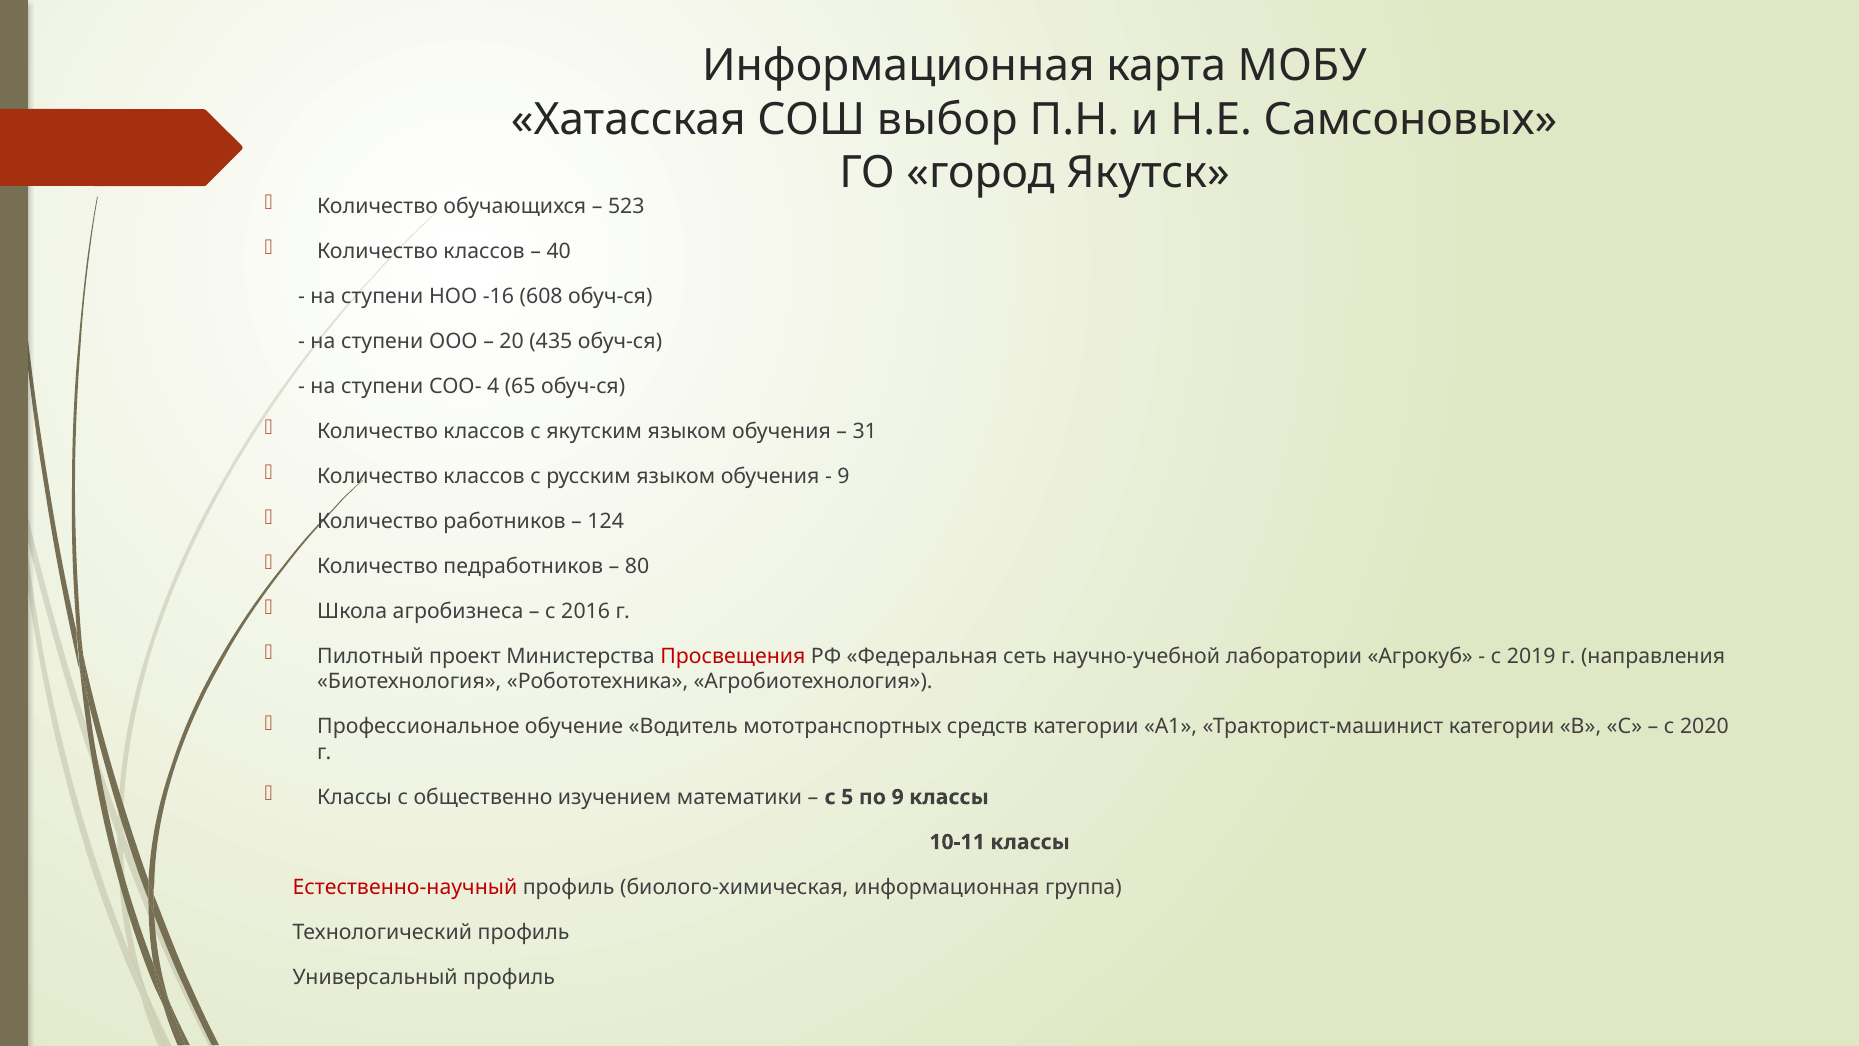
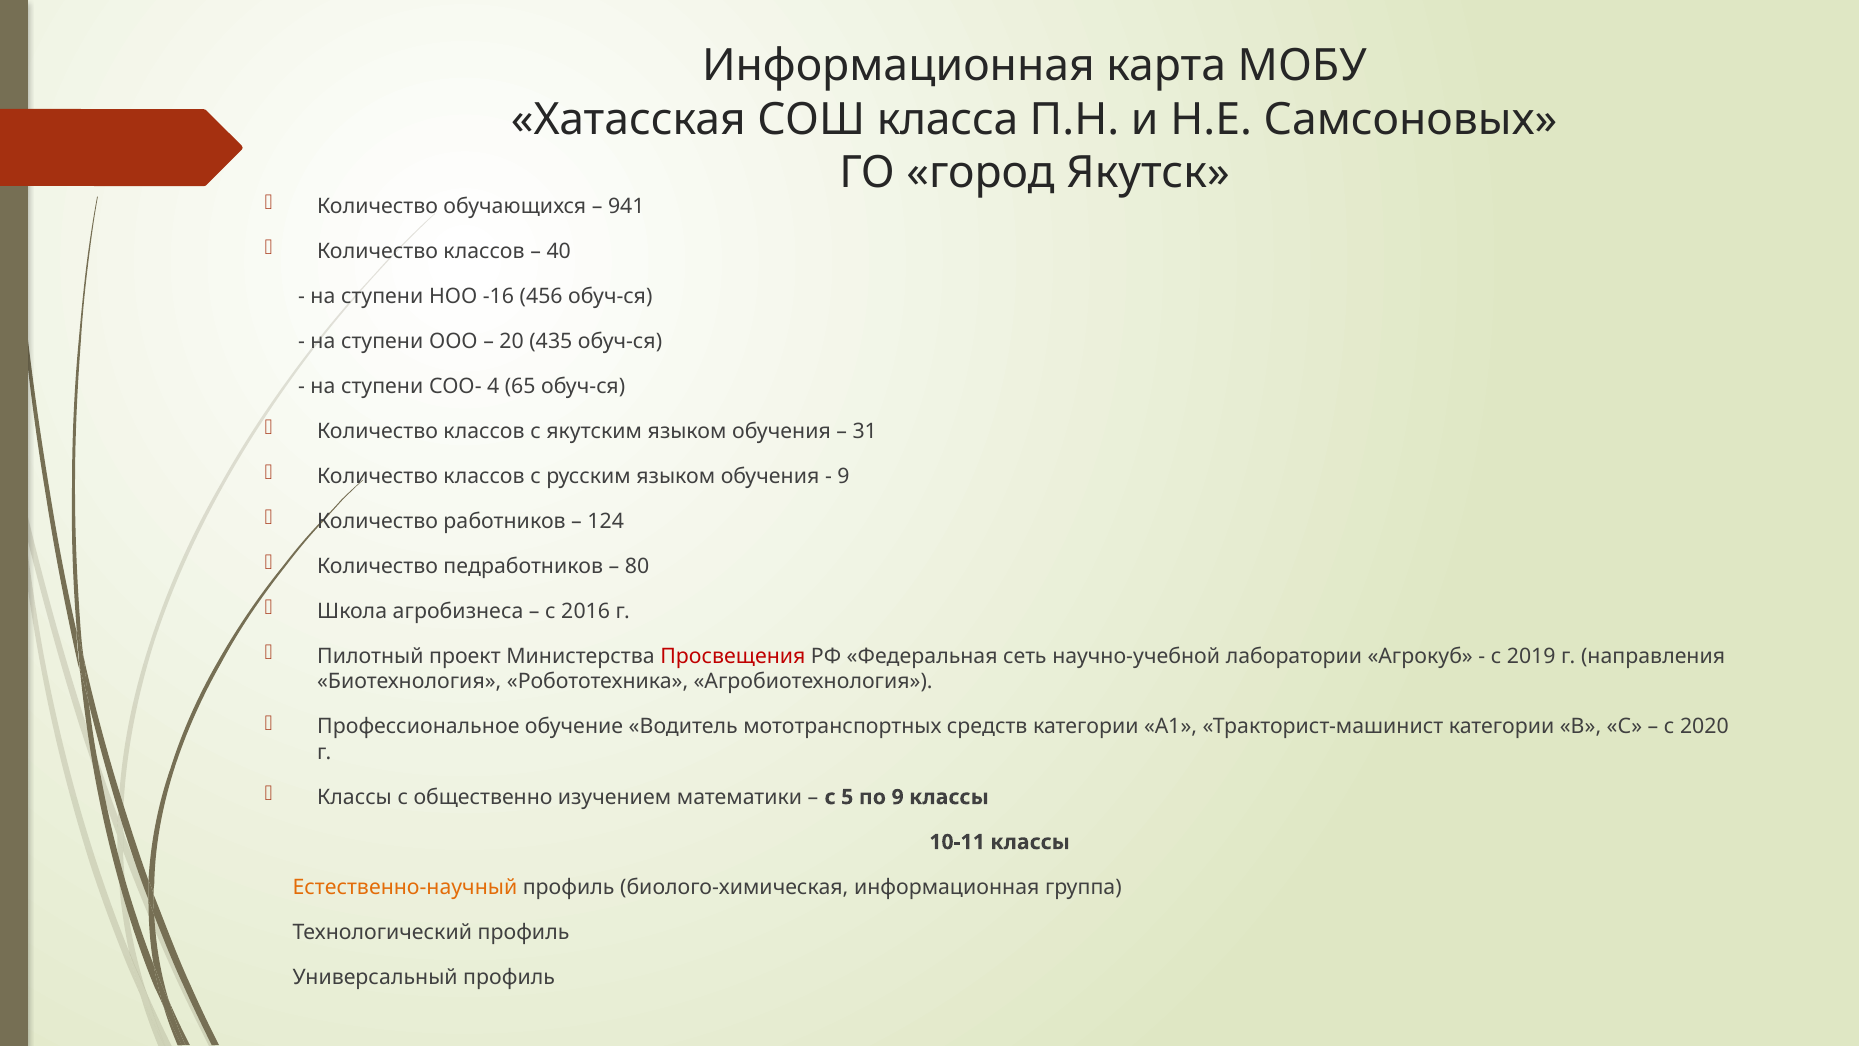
выбор: выбор -> класса
523: 523 -> 941
608: 608 -> 456
Естественно-научный colour: red -> orange
